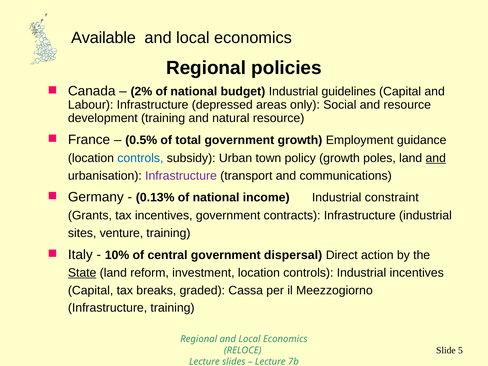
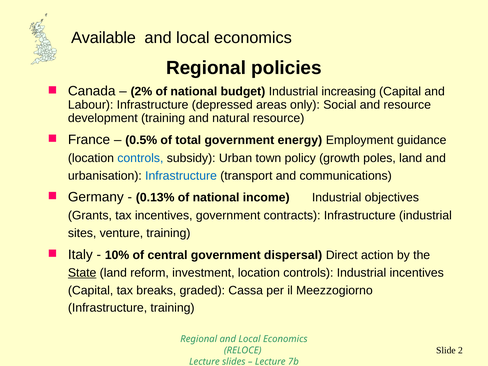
guidelines: guidelines -> increasing
government growth: growth -> energy
and at (436, 158) underline: present -> none
Infrastructure at (181, 176) colour: purple -> blue
constraint: constraint -> objectives
5: 5 -> 2
